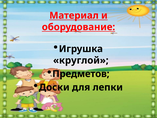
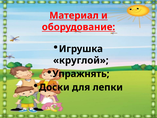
Предметов: Предметов -> Упражнять
